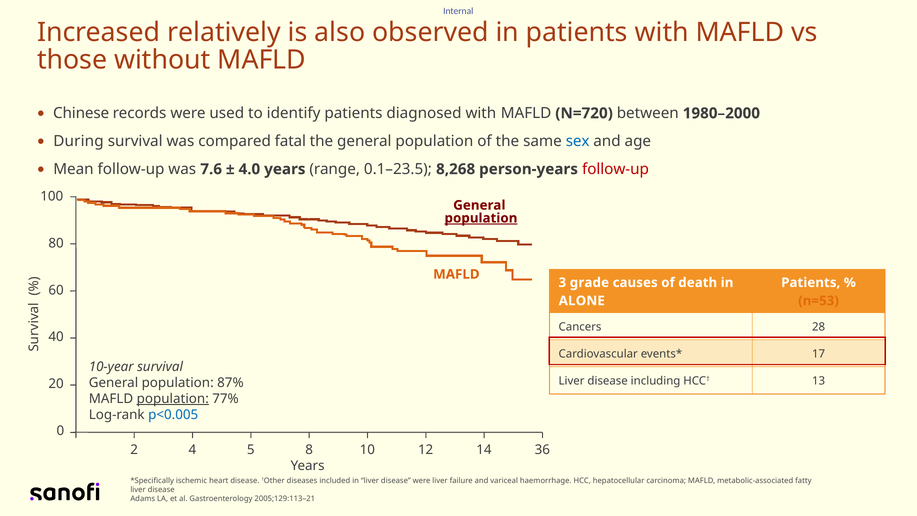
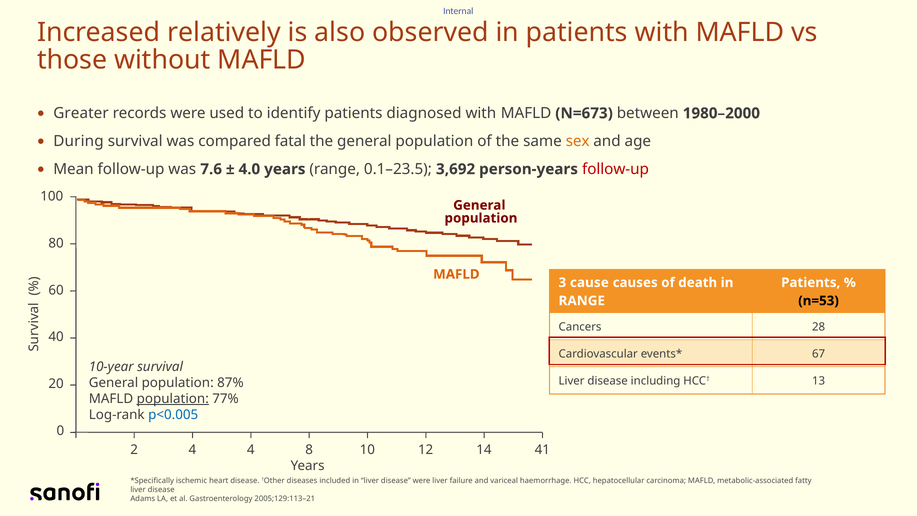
Chinese: Chinese -> Greater
N=720: N=720 -> N=673
sex colour: blue -> orange
8,268: 8,268 -> 3,692
population at (481, 218) underline: present -> none
grade: grade -> cause
ALONE at (582, 301): ALONE -> RANGE
n=53 colour: orange -> black
17: 17 -> 67
4 5: 5 -> 4
36: 36 -> 41
